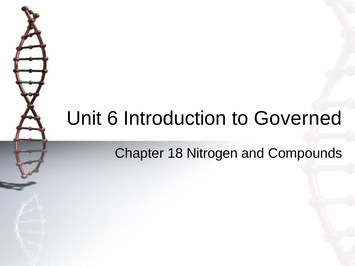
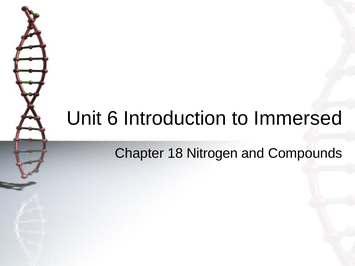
Governed: Governed -> Immersed
